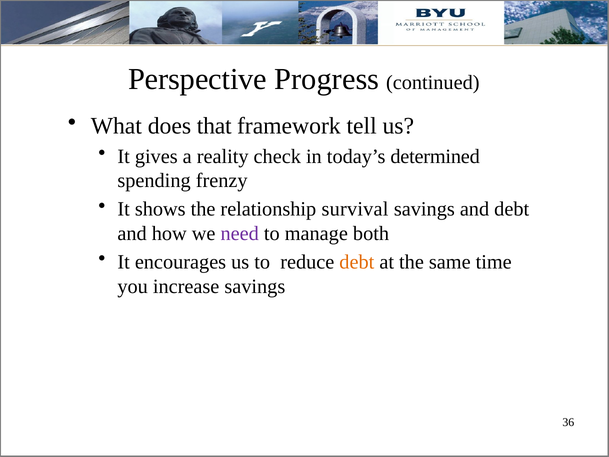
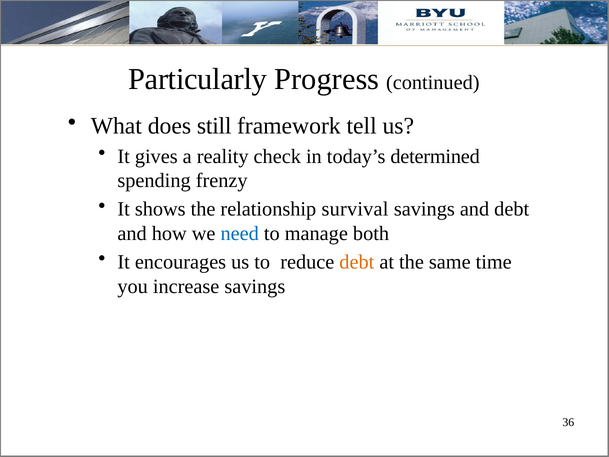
Perspective: Perspective -> Particularly
that: that -> still
need colour: purple -> blue
